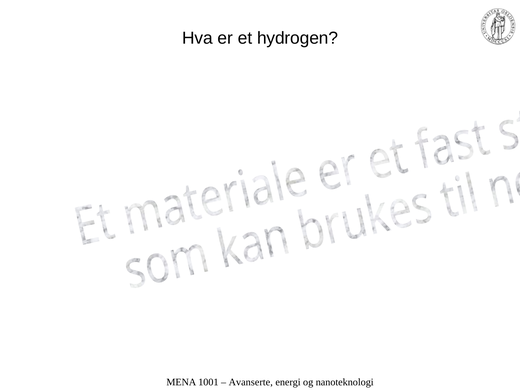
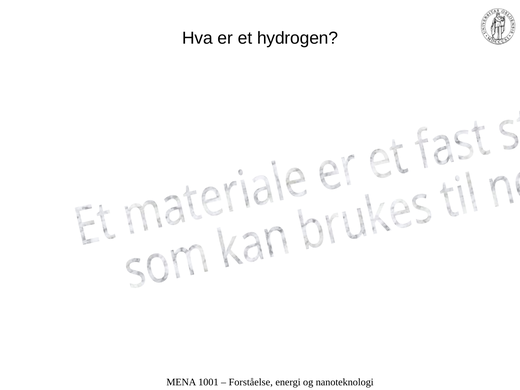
Avanserte: Avanserte -> Forståelse
